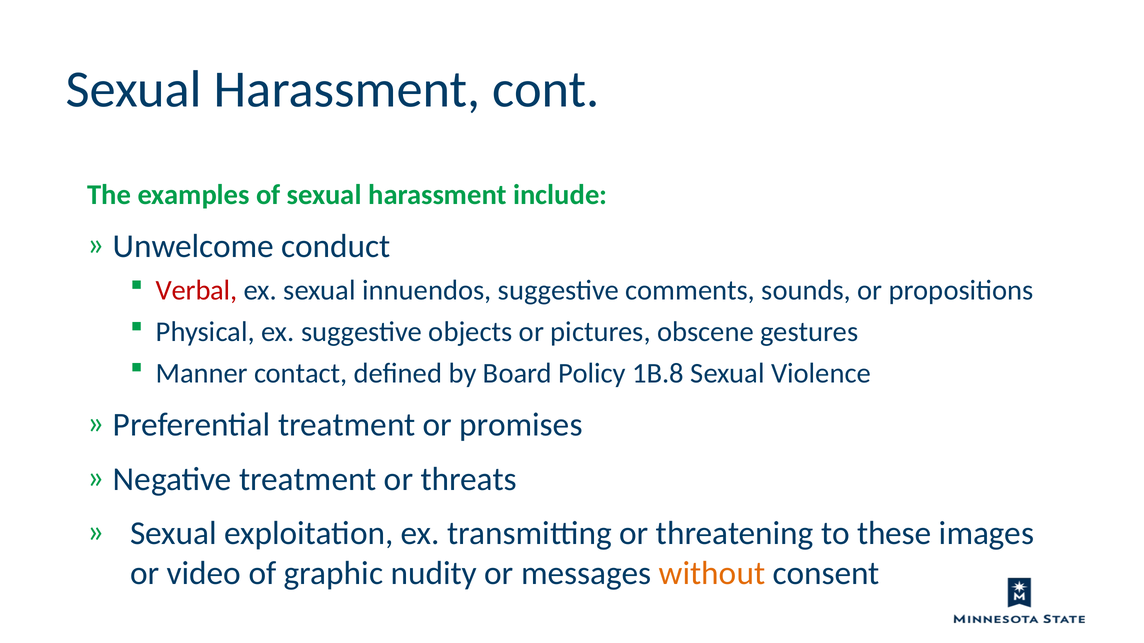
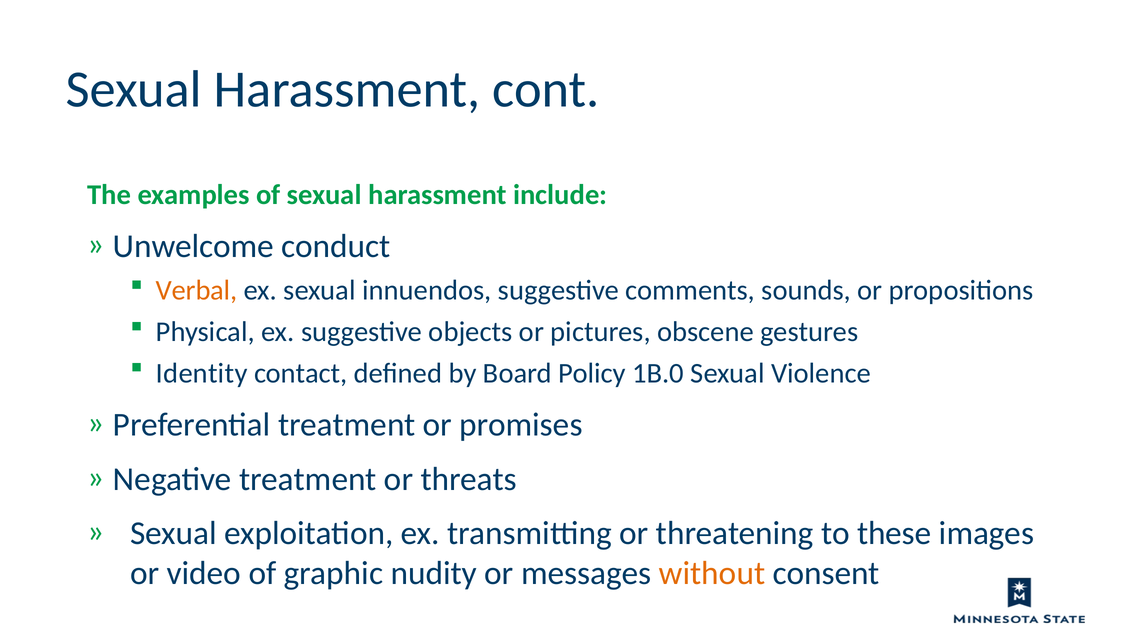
Verbal colour: red -> orange
Manner: Manner -> Identity
1B.8: 1B.8 -> 1B.0
